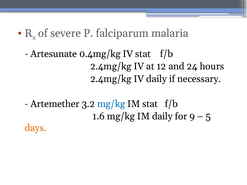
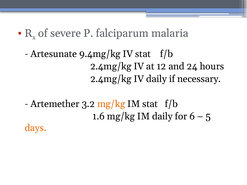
0.4mg/kg: 0.4mg/kg -> 9.4mg/kg
mg/kg at (111, 104) colour: blue -> orange
9: 9 -> 6
